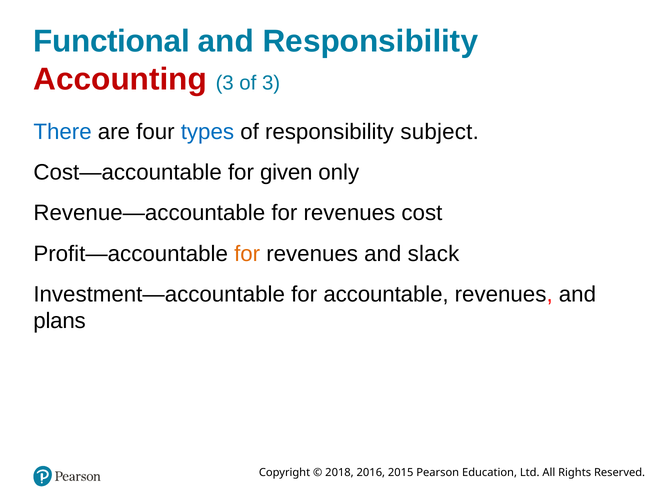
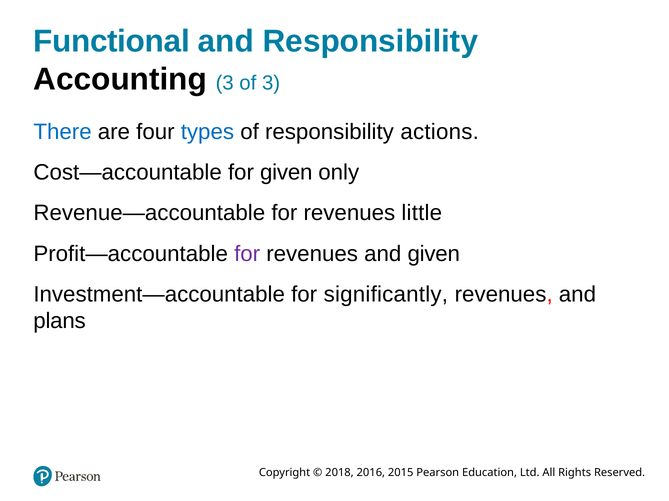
Accounting colour: red -> black
subject: subject -> actions
cost: cost -> little
for at (247, 254) colour: orange -> purple
and slack: slack -> given
accountable: accountable -> significantly
